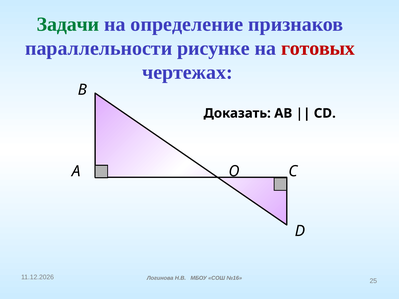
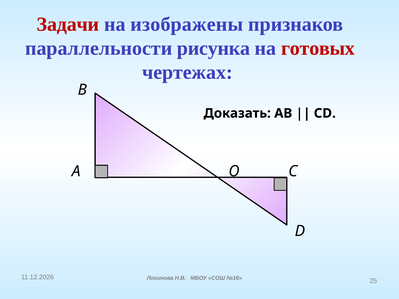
Задачи colour: green -> red
определение: определение -> изображены
рисунке: рисунке -> рисунка
